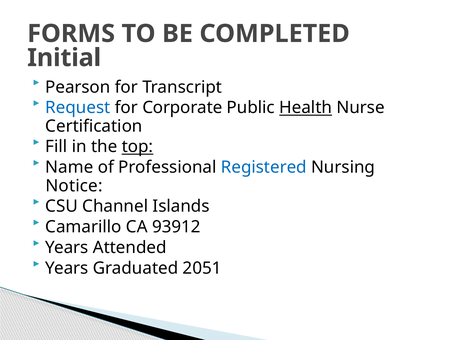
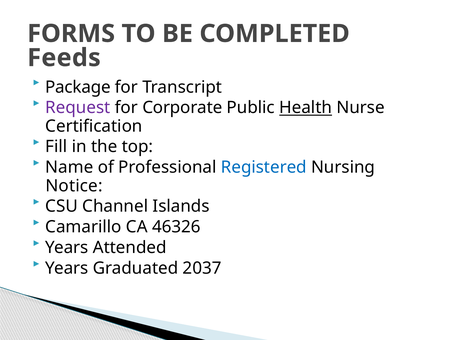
Initial: Initial -> Feeds
Pearson: Pearson -> Package
Request colour: blue -> purple
top underline: present -> none
93912: 93912 -> 46326
2051: 2051 -> 2037
